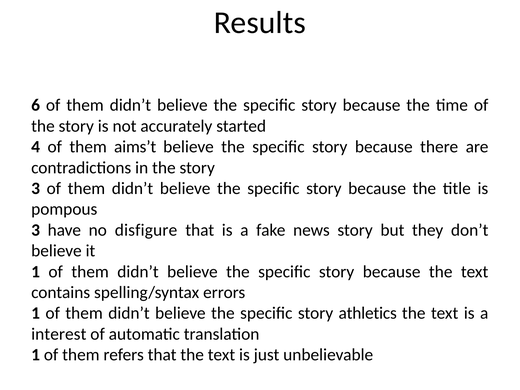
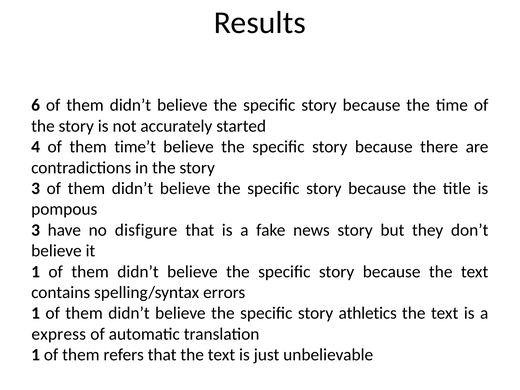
aims’t: aims’t -> time’t
interest: interest -> express
